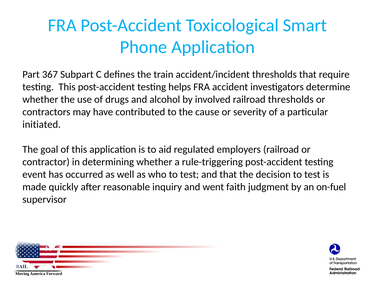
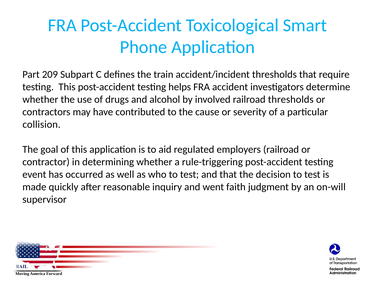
367: 367 -> 209
initiated: initiated -> collision
on-fuel: on-fuel -> on-will
